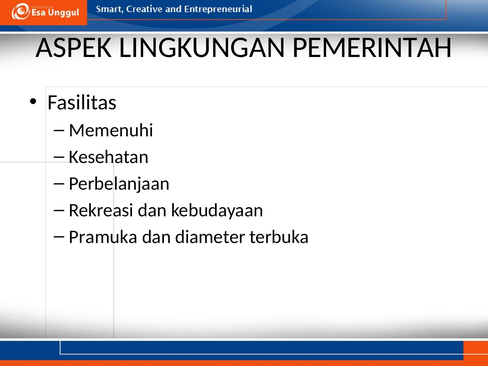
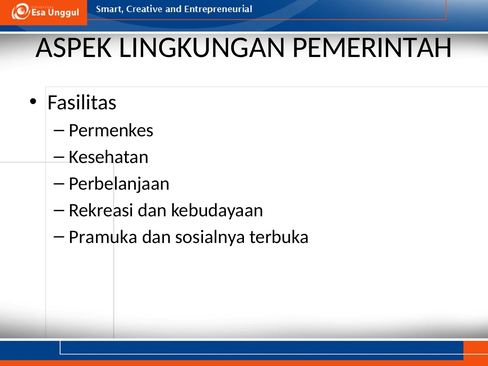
Memenuhi: Memenuhi -> Permenkes
diameter: diameter -> sosialnya
